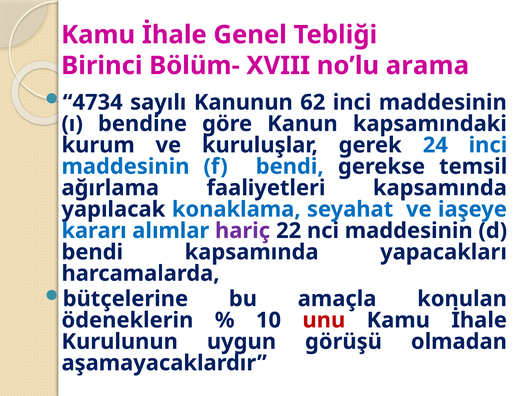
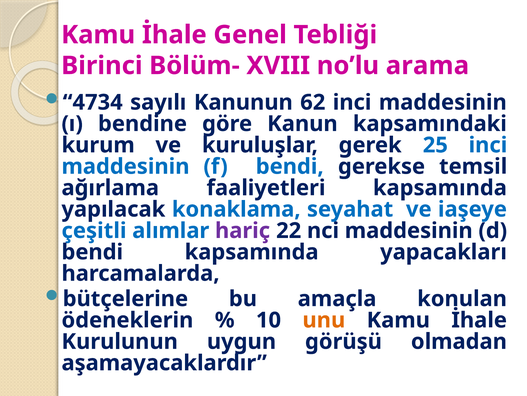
24: 24 -> 25
kararı: kararı -> çeşitli
unu colour: red -> orange
